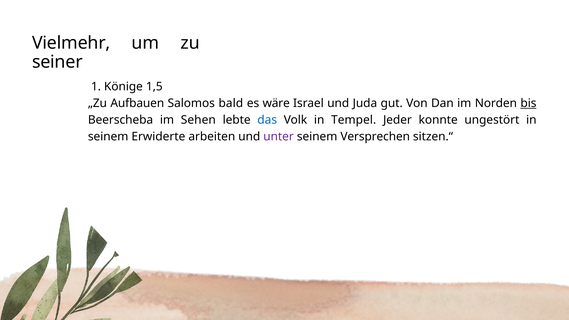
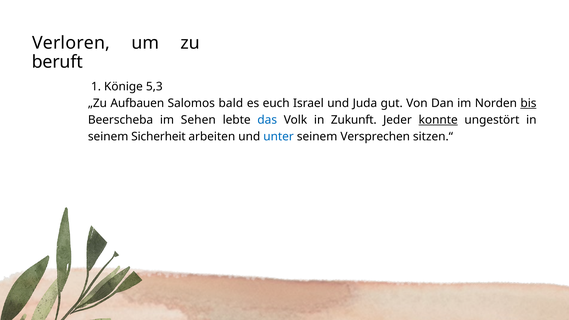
Vielmehr: Vielmehr -> Verloren
seiner: seiner -> beruft
1,5: 1,5 -> 5,3
wäre: wäre -> euch
Tempel: Tempel -> Zukunft
konnte underline: none -> present
Erwiderte: Erwiderte -> Sicherheit
unter colour: purple -> blue
